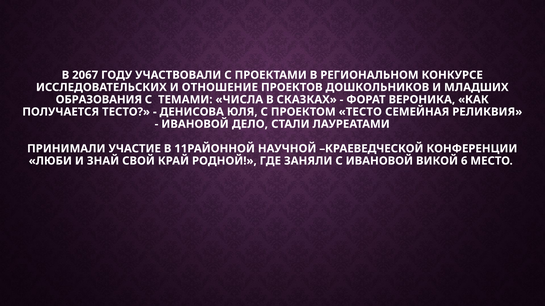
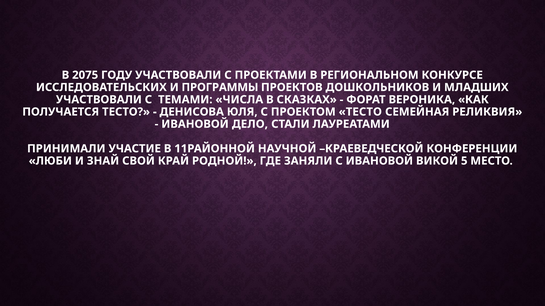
2067: 2067 -> 2075
ОТНОШЕНИЕ: ОТНОШЕНИЕ -> ПРОГРАММЫ
ОБРАЗОВАНИЯ at (99, 100): ОБРАЗОВАНИЯ -> УЧАСТВОВАЛИ
6: 6 -> 5
